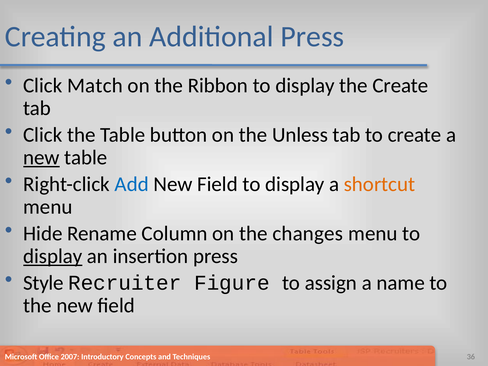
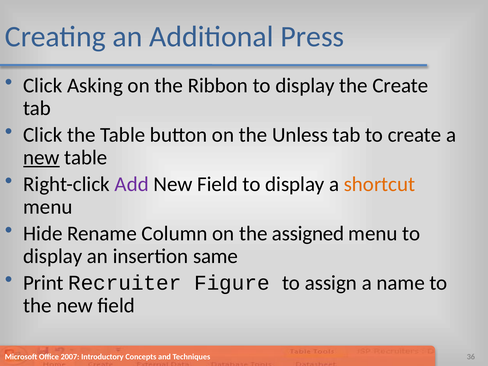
Match: Match -> Asking
Add colour: blue -> purple
changes: changes -> assigned
display at (53, 256) underline: present -> none
insertion press: press -> same
Style: Style -> Print
